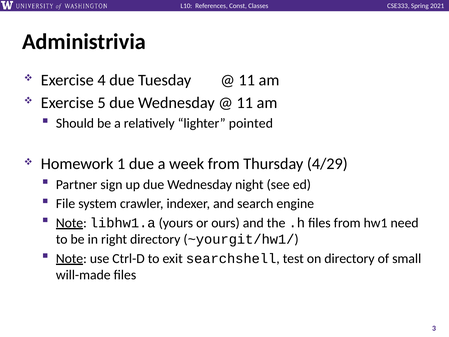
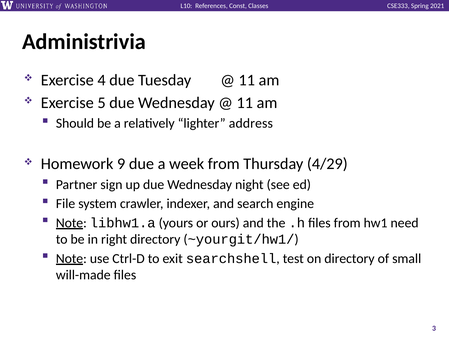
pointed: pointed -> address
1: 1 -> 9
